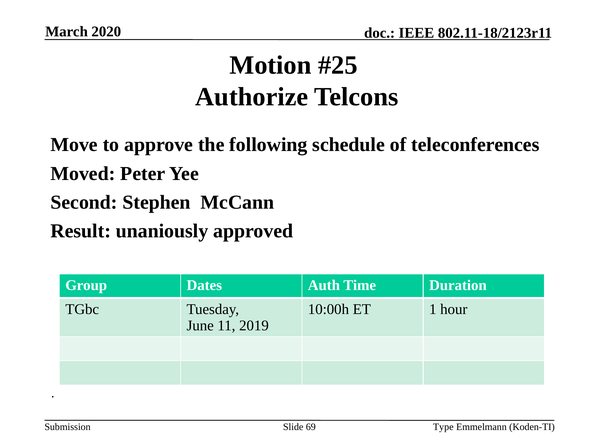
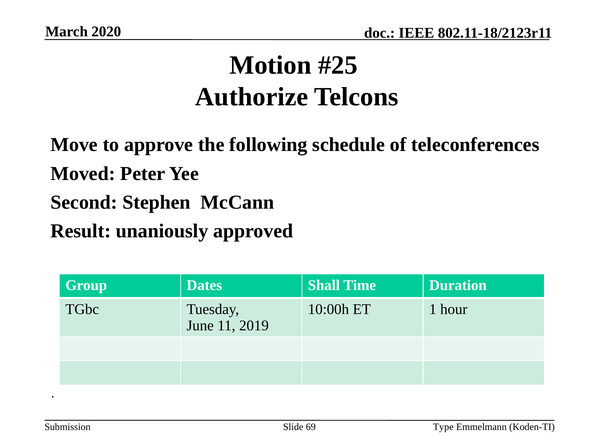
Auth: Auth -> Shall
